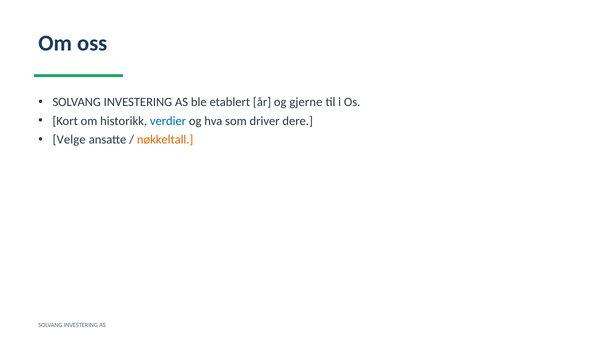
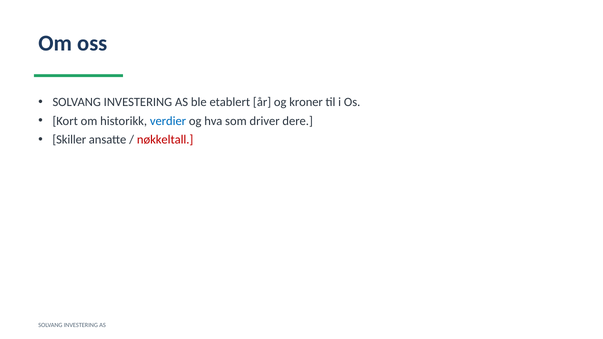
gjerne: gjerne -> kroner
Velge: Velge -> Skiller
nøkkeltall colour: orange -> red
